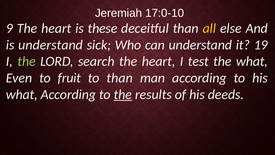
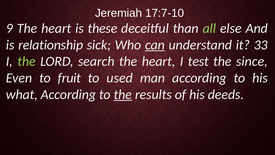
17:0-10: 17:0-10 -> 17:7-10
all colour: yellow -> light green
is understand: understand -> relationship
can underline: none -> present
19: 19 -> 33
the what: what -> since
to than: than -> used
